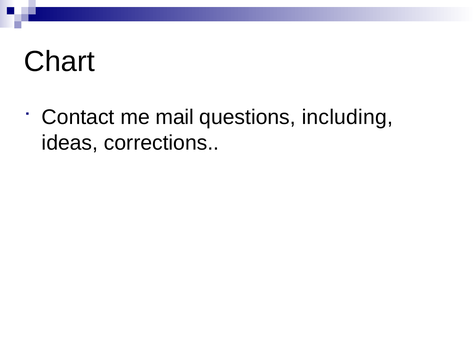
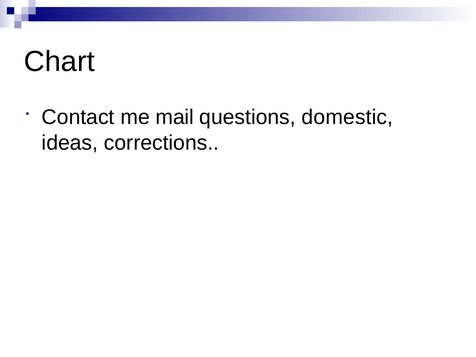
including: including -> domestic
